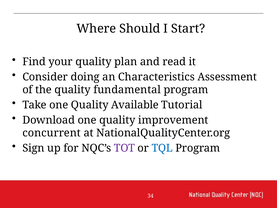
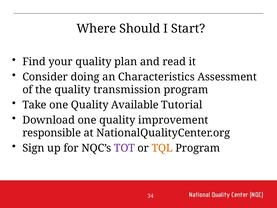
fundamental: fundamental -> transmission
concurrent: concurrent -> responsible
TQL colour: blue -> orange
